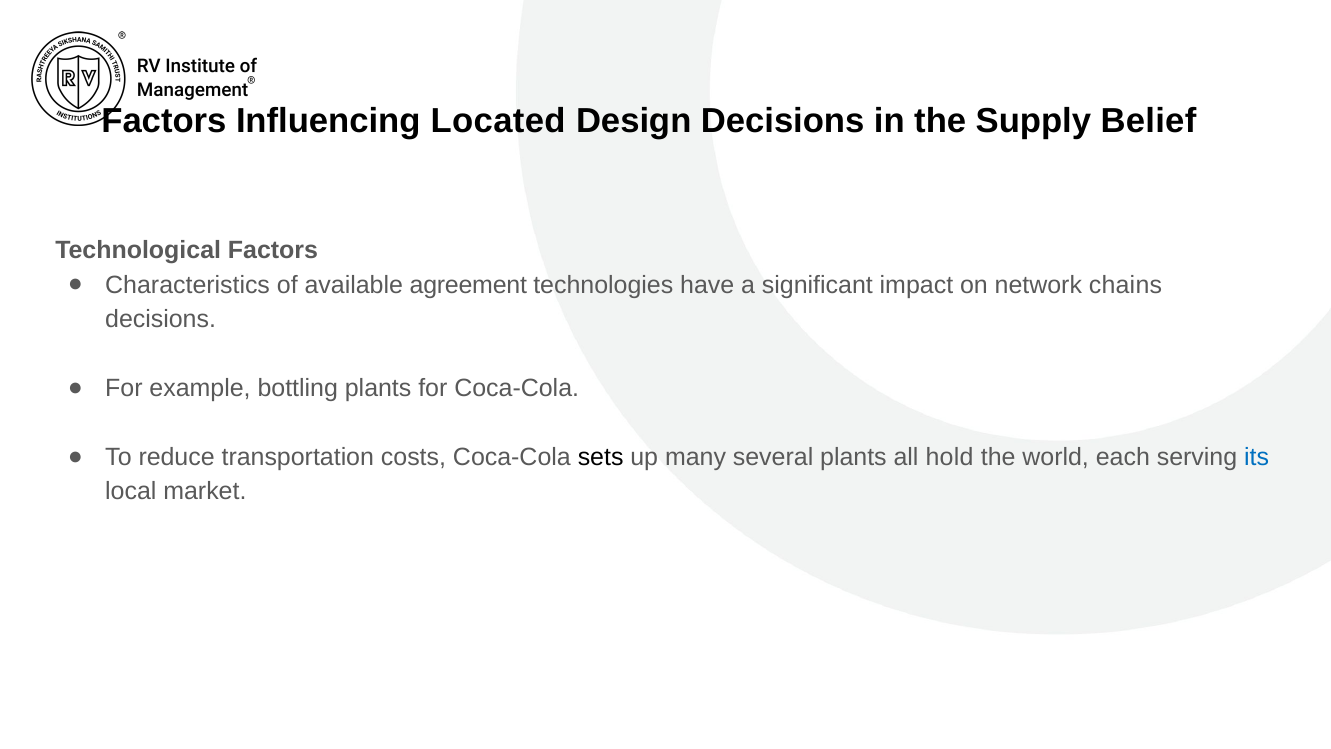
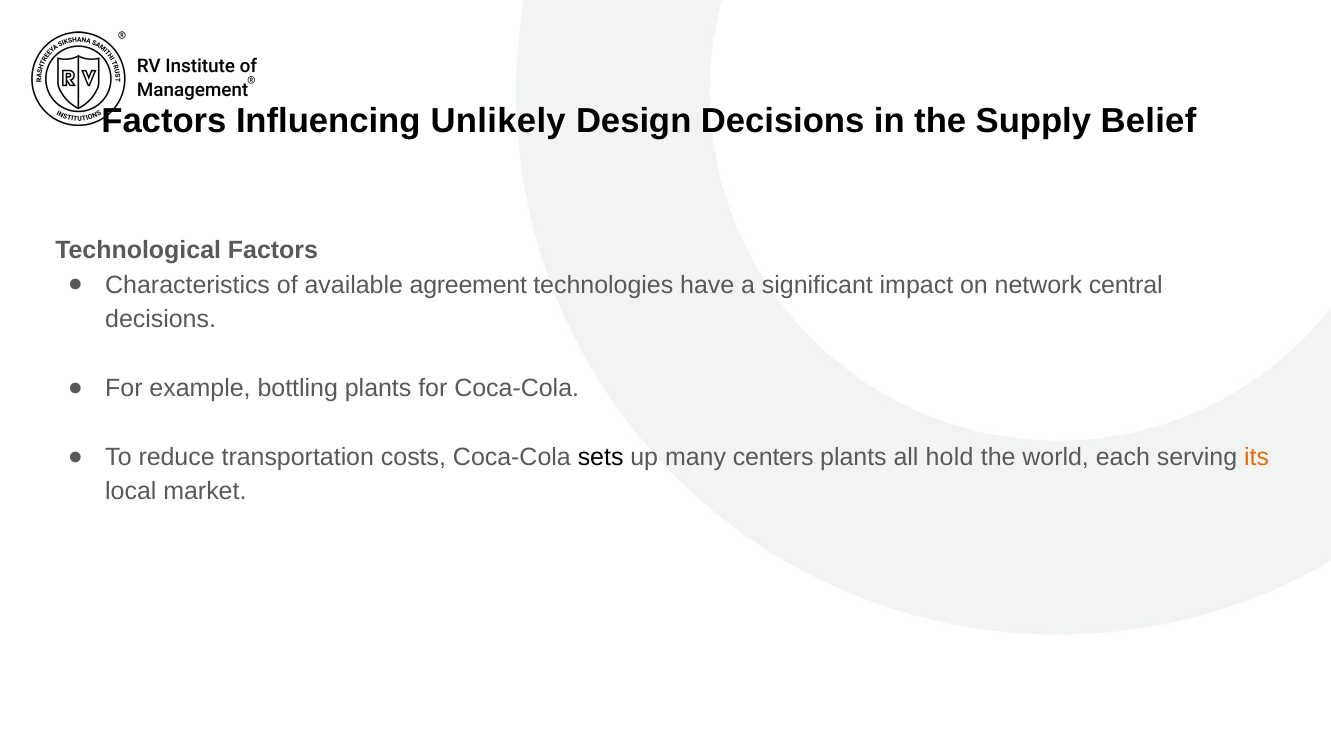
Located: Located -> Unlikely
chains: chains -> central
several: several -> centers
its colour: blue -> orange
